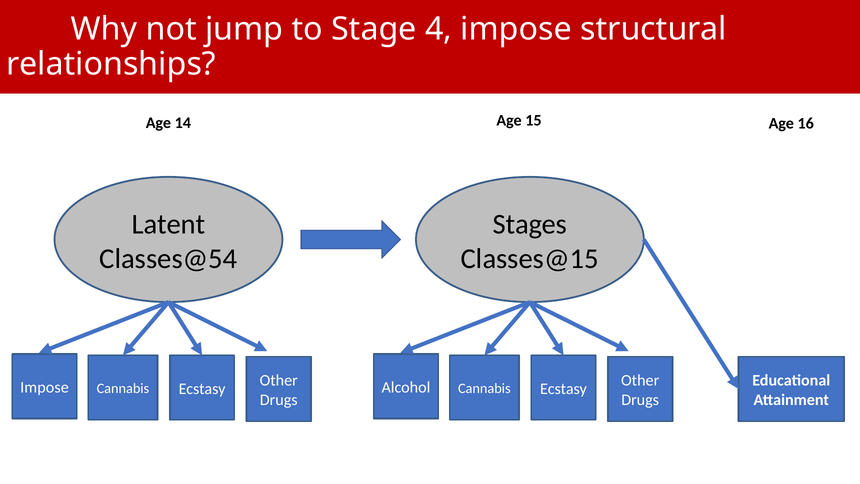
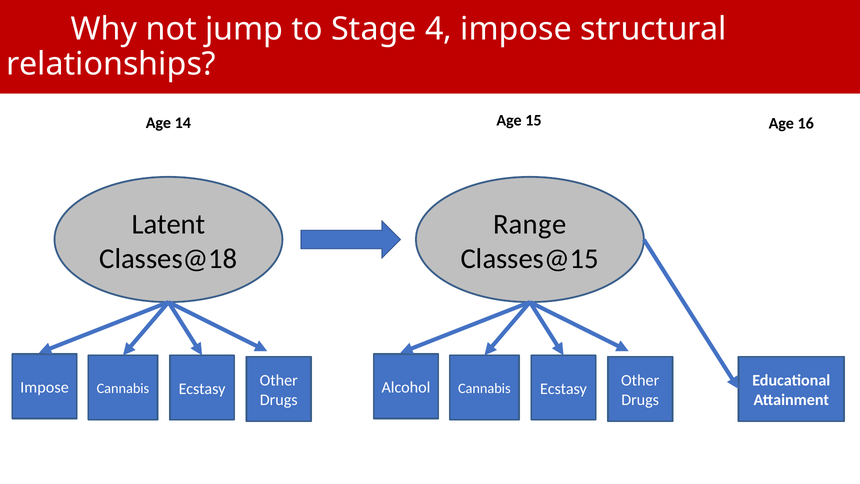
Stages: Stages -> Range
Classes@54: Classes@54 -> Classes@18
